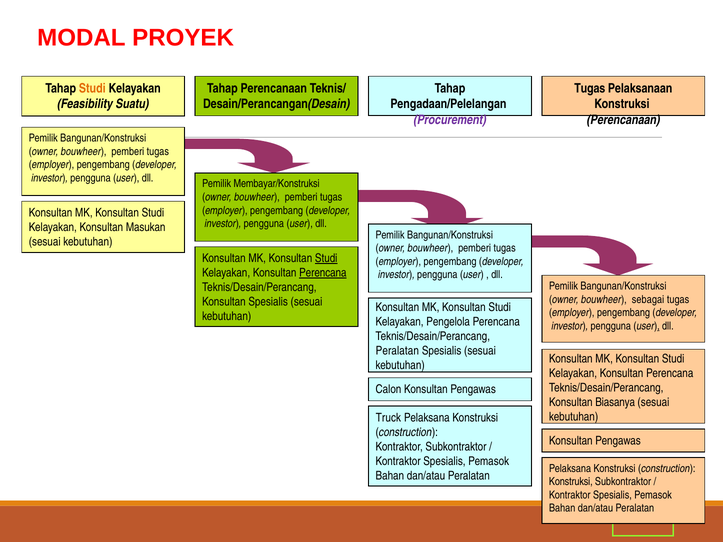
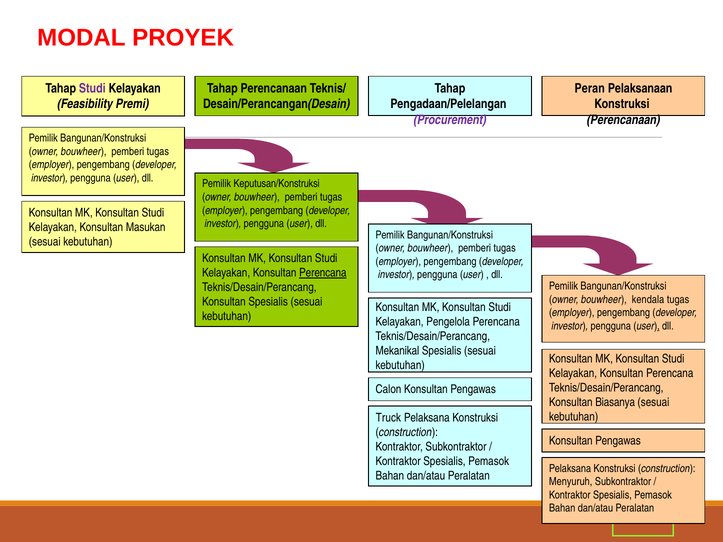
Studi at (92, 88) colour: orange -> purple
Tugas at (590, 89): Tugas -> Peran
Suatu: Suatu -> Premi
Membayar/Konstruksi: Membayar/Konstruksi -> Keputusan/Konstruksi
Studi at (326, 259) underline: present -> none
sebagai: sebagai -> kendala
Peralatan at (397, 351): Peralatan -> Mekanikal
Konstruksi at (571, 482): Konstruksi -> Menyuruh
